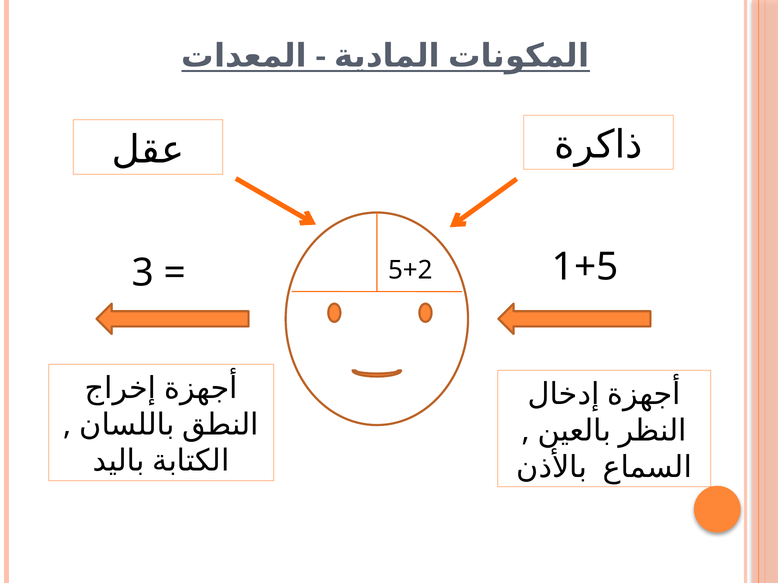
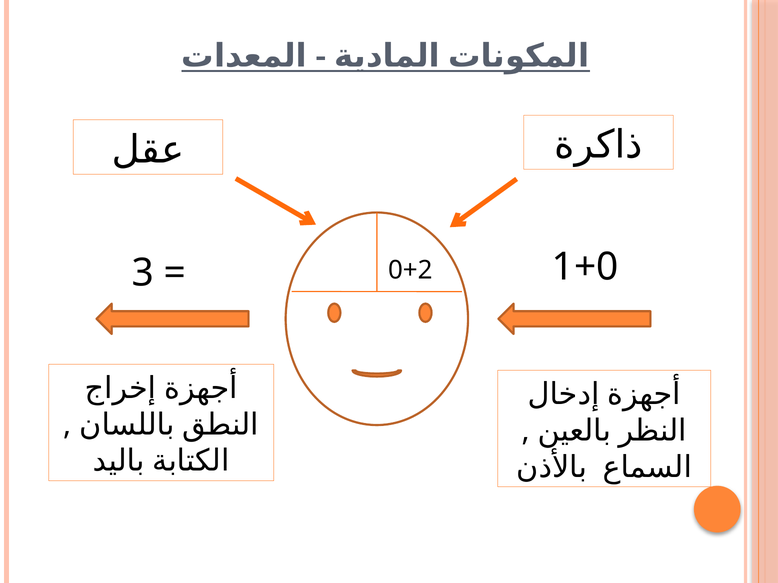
1+5: 1+5 -> 1+0
5+2: 5+2 -> 0+2
